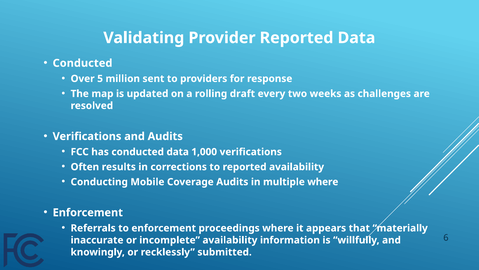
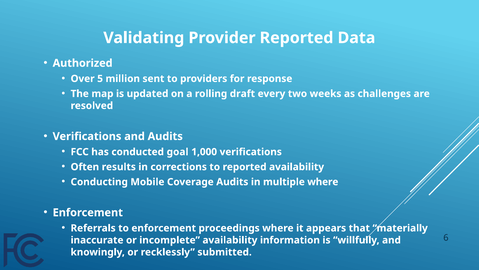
Conducted at (83, 63): Conducted -> Authorized
conducted data: data -> goal
